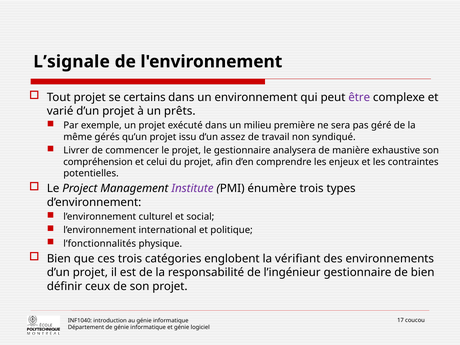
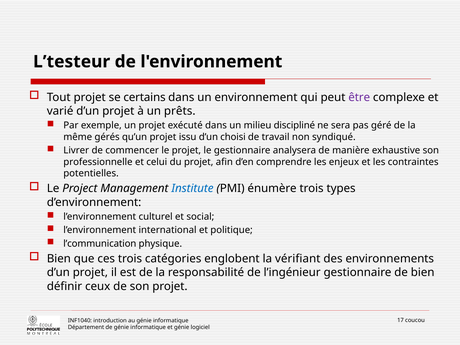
L’signale: L’signale -> L’testeur
première: première -> discipliné
assez: assez -> choisi
compréhension: compréhension -> professionnelle
Institute colour: purple -> blue
l’fonctionnalités: l’fonctionnalités -> l’communication
